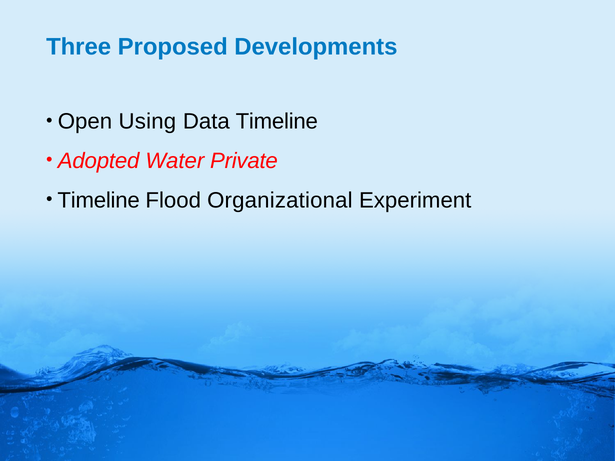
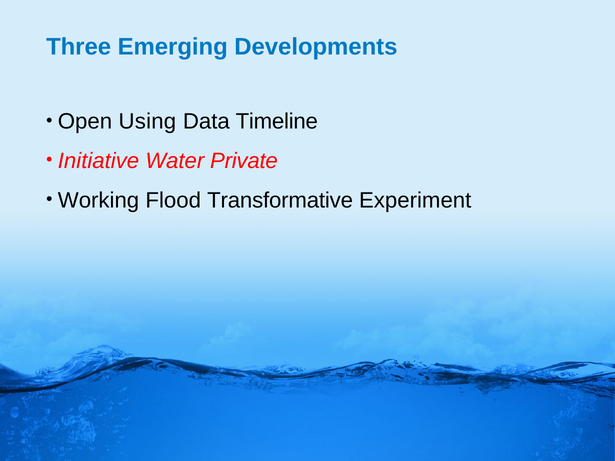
Proposed: Proposed -> Emerging
Adopted: Adopted -> Initiative
Timeline at (99, 200): Timeline -> Working
Organizational: Organizational -> Transformative
